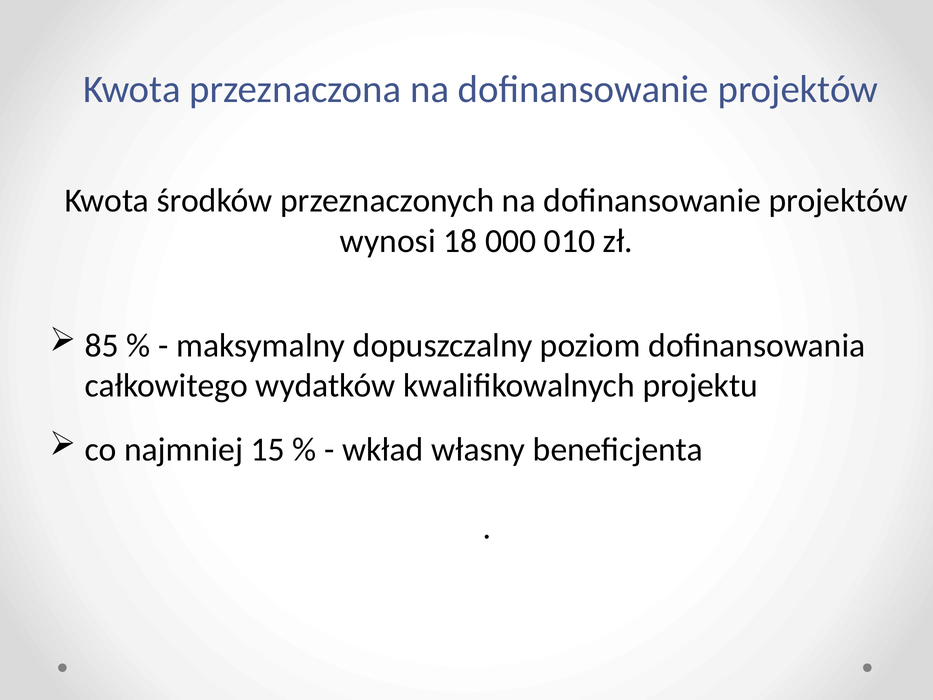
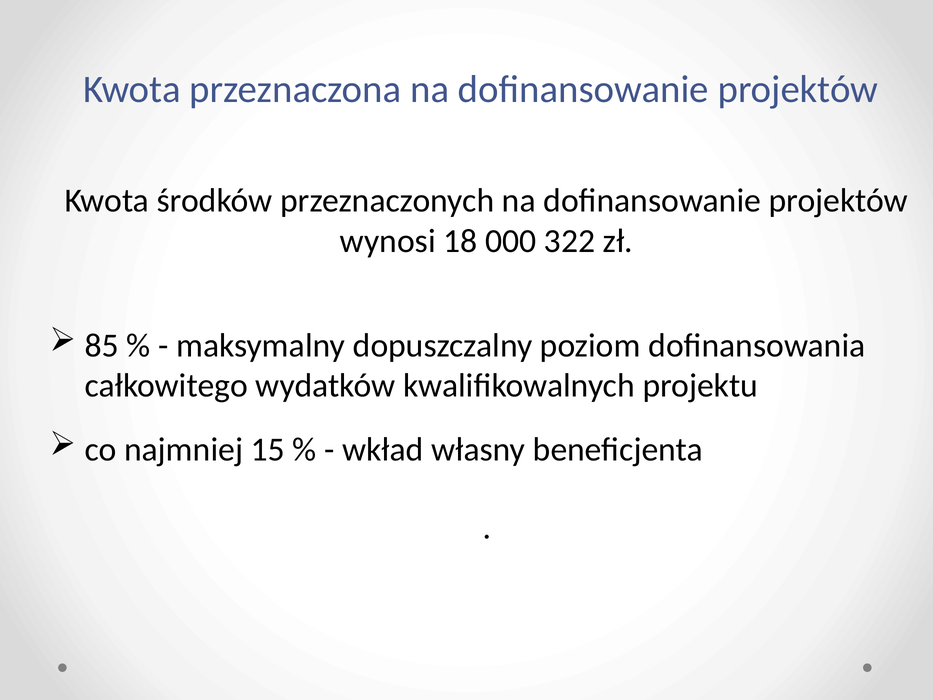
010: 010 -> 322
